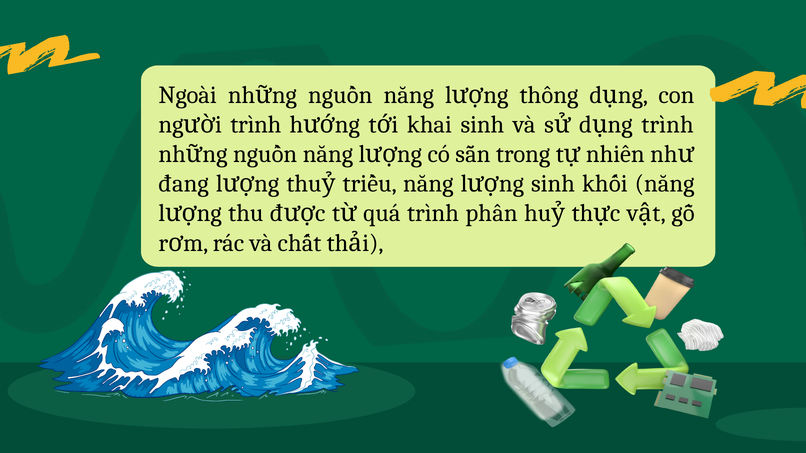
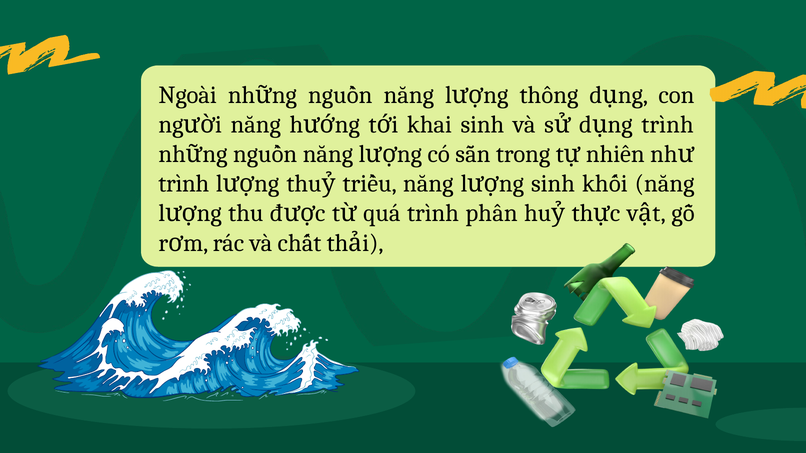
trình at (256, 125): trình -> năng
đang at (184, 184): đang -> trình
